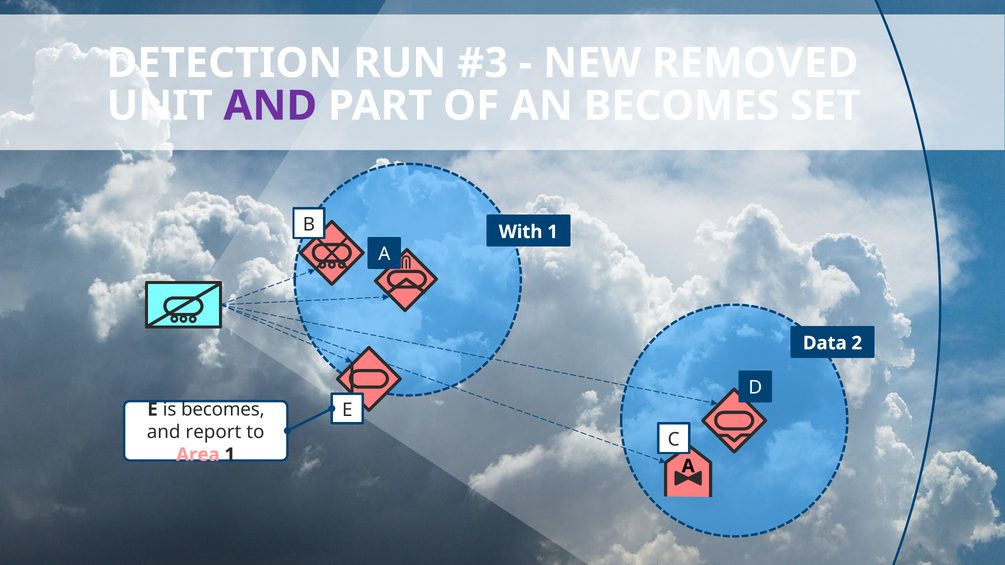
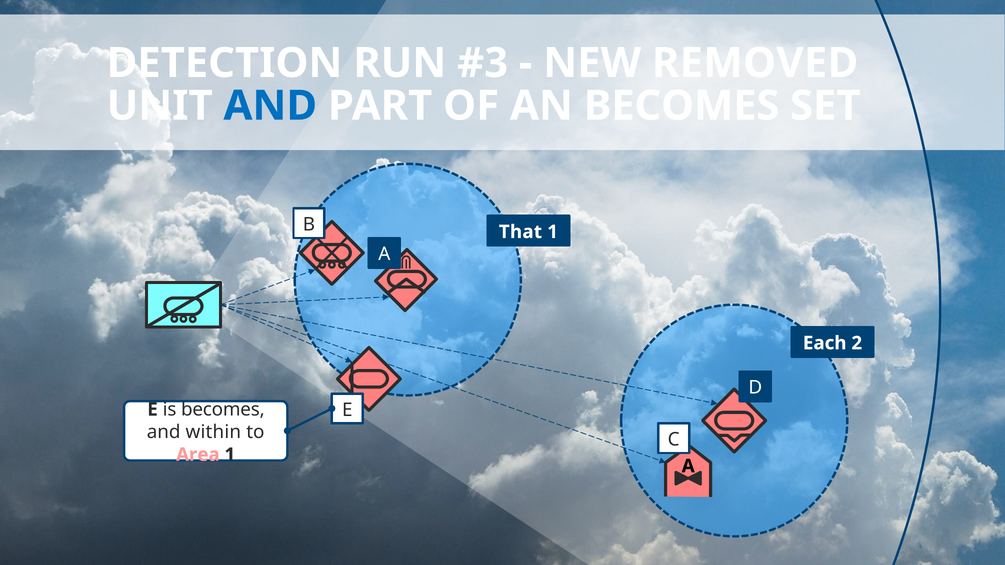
AND at (270, 106) colour: purple -> blue
With: With -> That
Data: Data -> Each
report: report -> within
